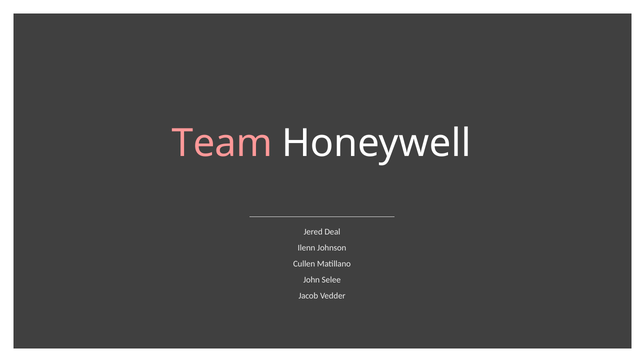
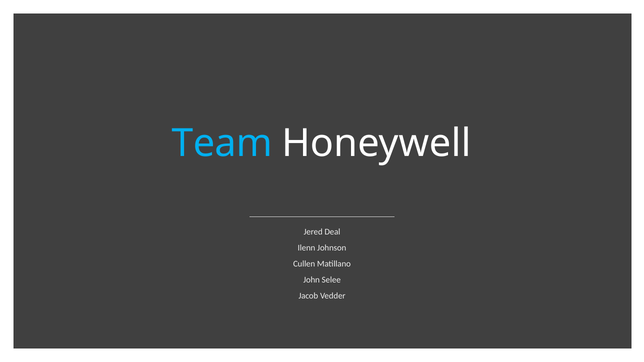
Team colour: pink -> light blue
